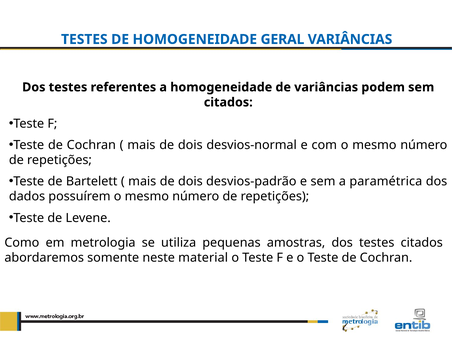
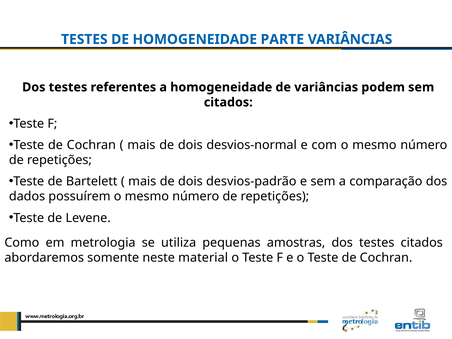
GERAL: GERAL -> PARTE
paramétrica: paramétrica -> comparação
